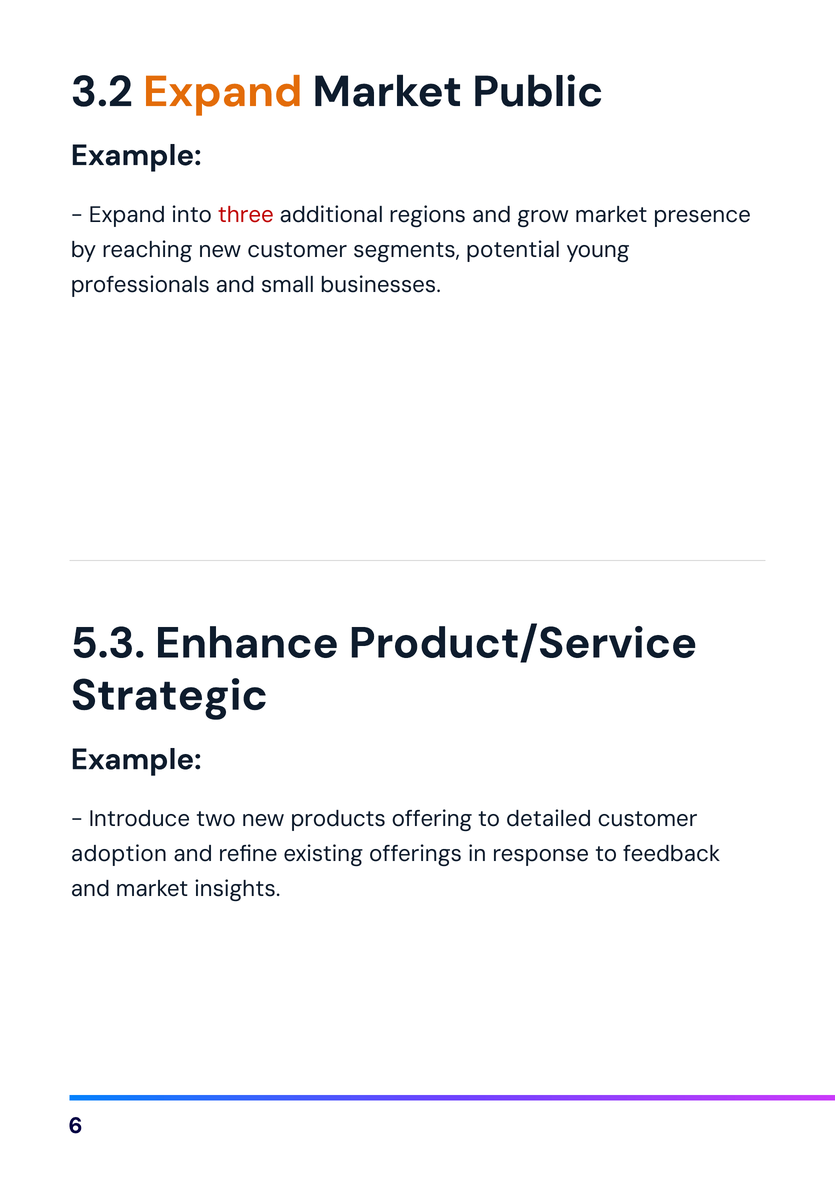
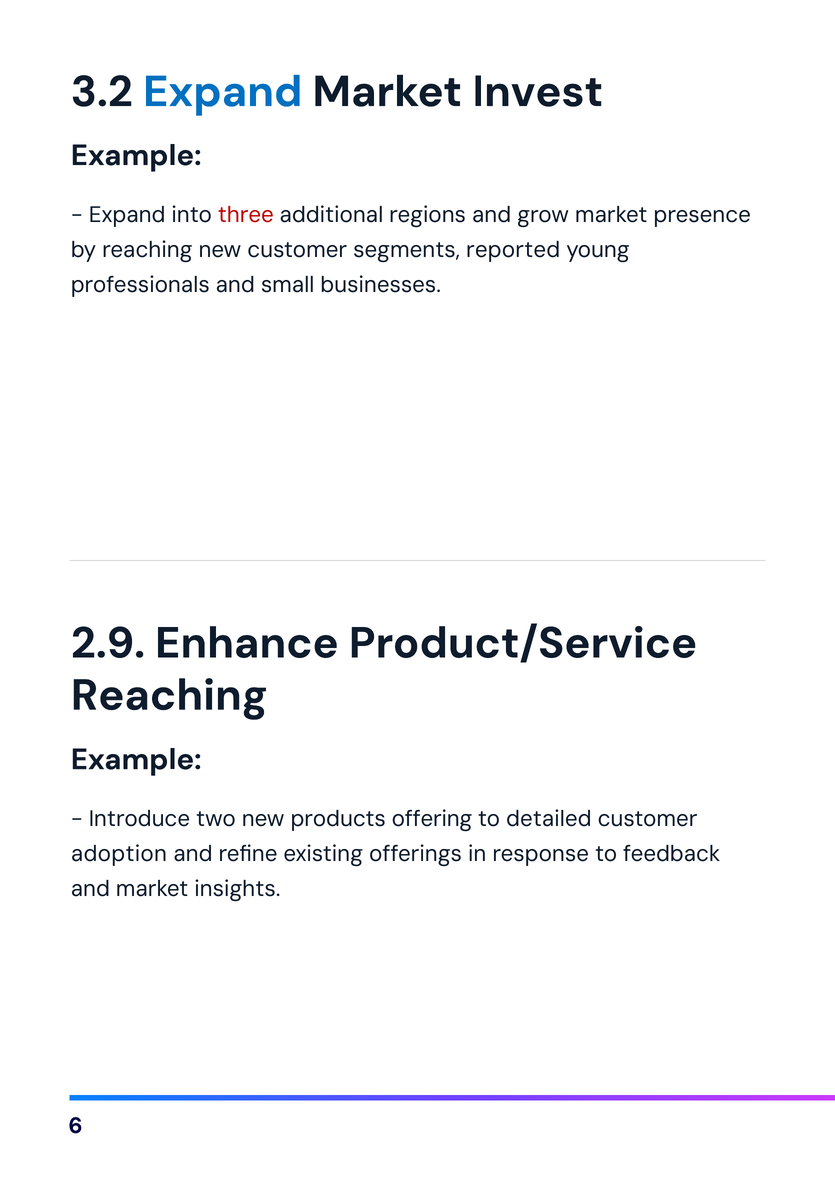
Expand at (223, 92) colour: orange -> blue
Public: Public -> Invest
potential: potential -> reported
5.3: 5.3 -> 2.9
Strategic at (169, 696): Strategic -> Reaching
